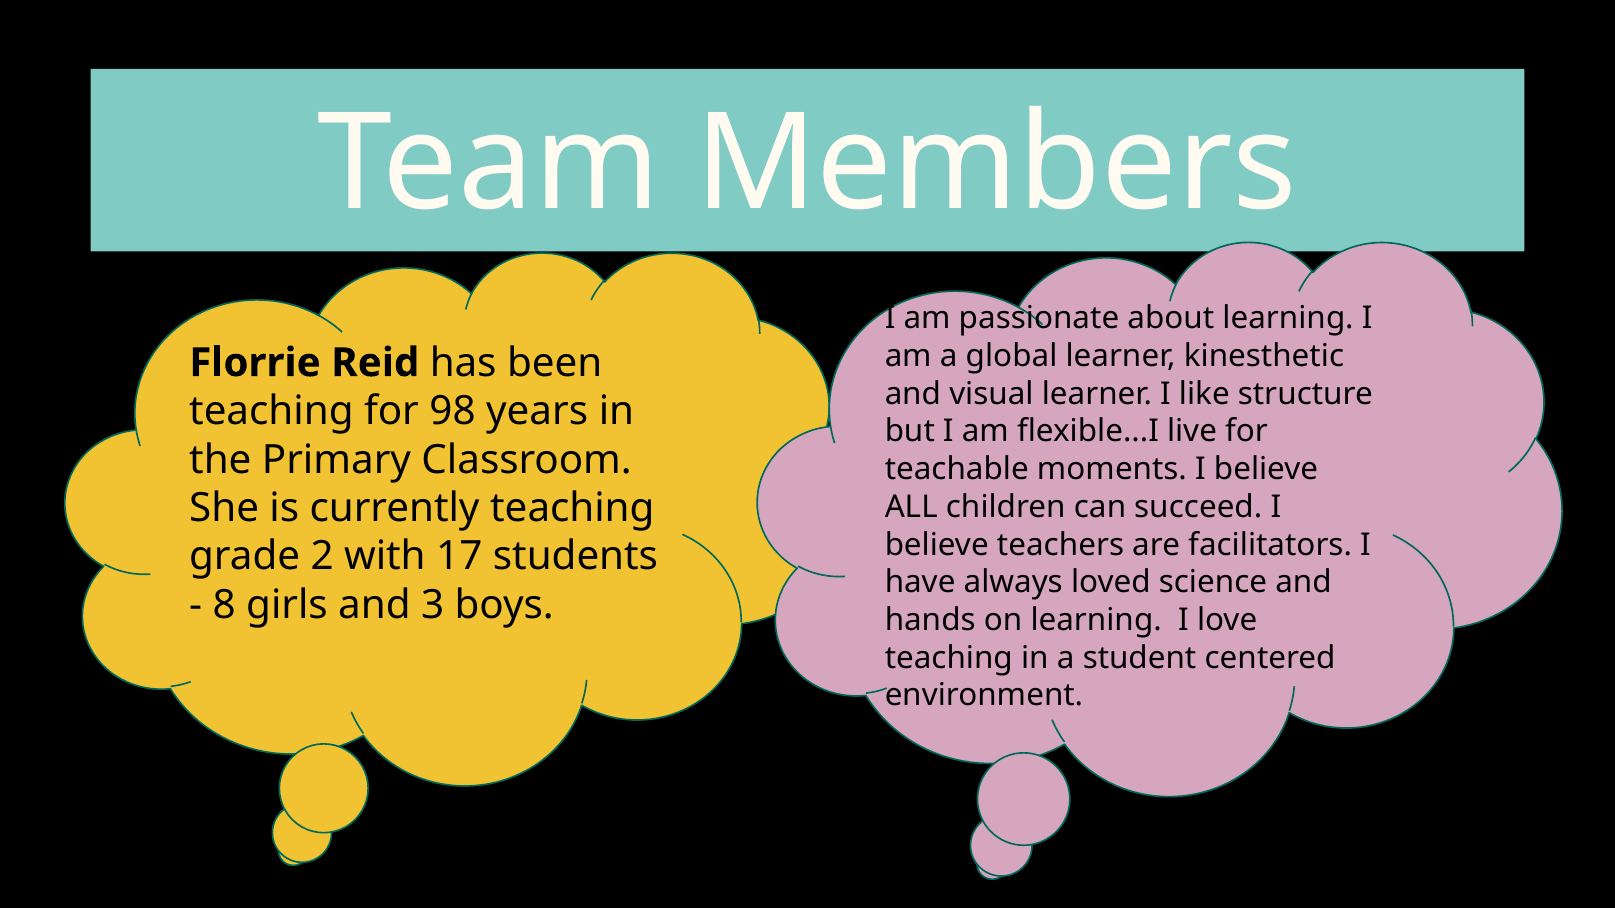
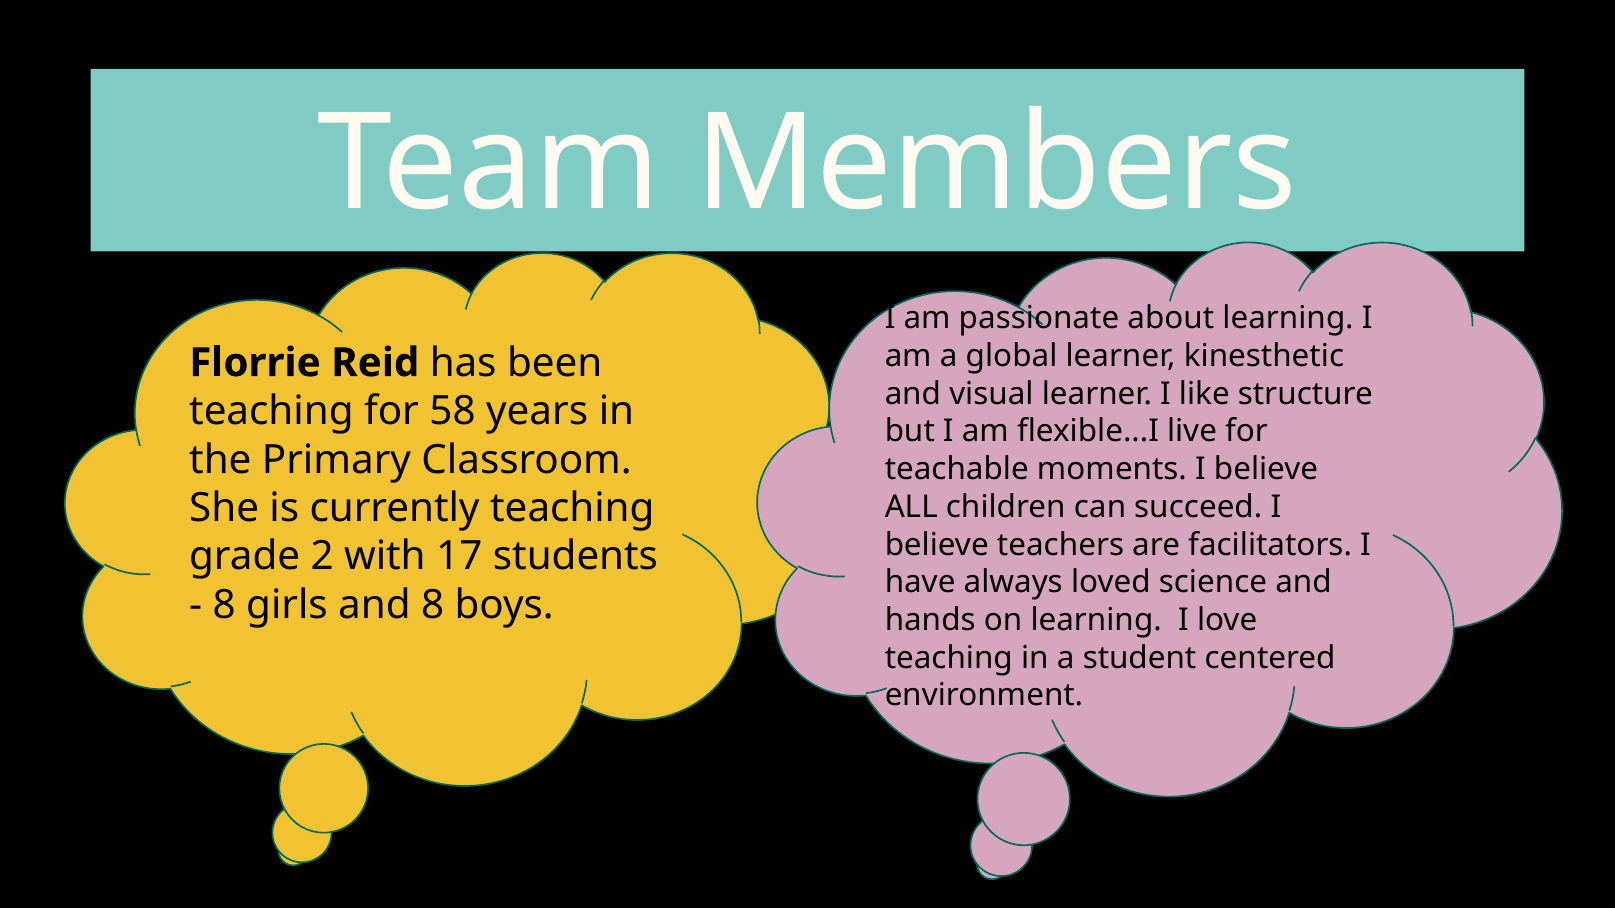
98: 98 -> 58
and 3: 3 -> 8
